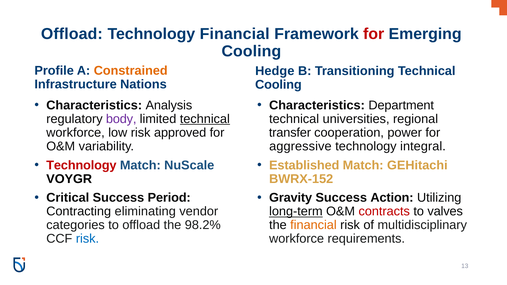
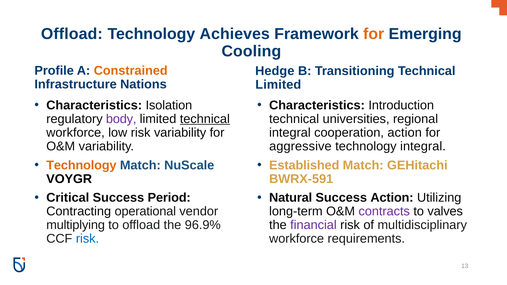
Technology Financial: Financial -> Achieves
for at (374, 34) colour: red -> orange
Cooling at (278, 85): Cooling -> Limited
Analysis: Analysis -> Isolation
Department: Department -> Introduction
risk approved: approved -> variability
transfer at (290, 133): transfer -> integral
cooperation power: power -> action
Technology at (81, 165) colour: red -> orange
BWRX-152: BWRX-152 -> BWRX-591
Gravity: Gravity -> Natural
eliminating: eliminating -> operational
long-term underline: present -> none
contracts colour: red -> purple
categories: categories -> multiplying
98.2%: 98.2% -> 96.9%
financial at (313, 225) colour: orange -> purple
